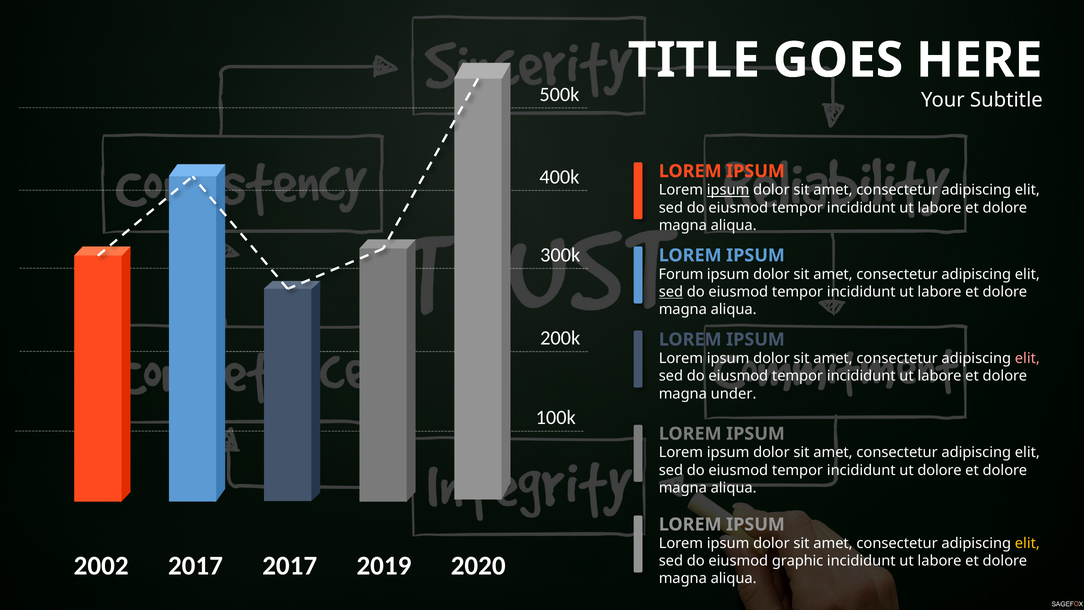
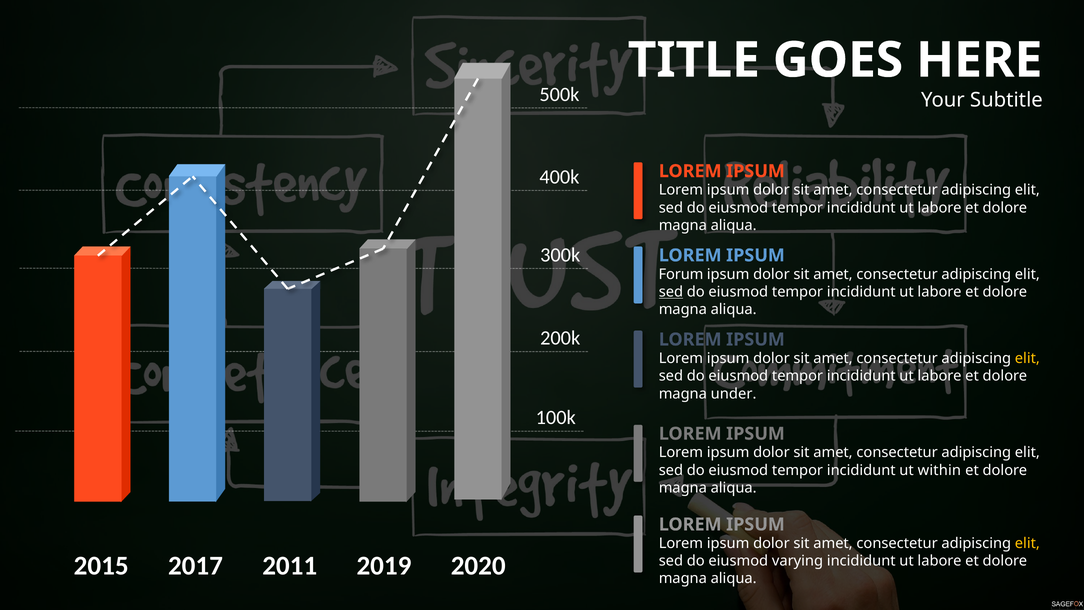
ipsum at (728, 190) underline: present -> none
elit at (1027, 358) colour: pink -> yellow
ut dolore: dolore -> within
2002: 2002 -> 2015
2017 2017: 2017 -> 2011
graphic: graphic -> varying
